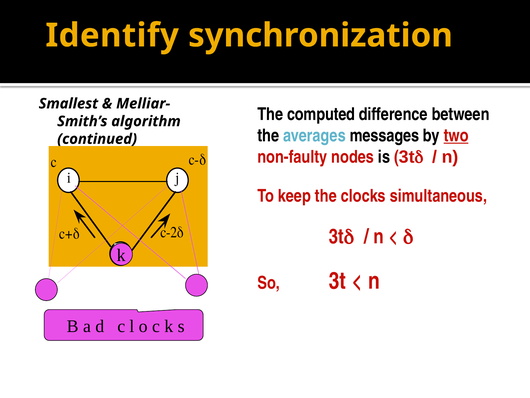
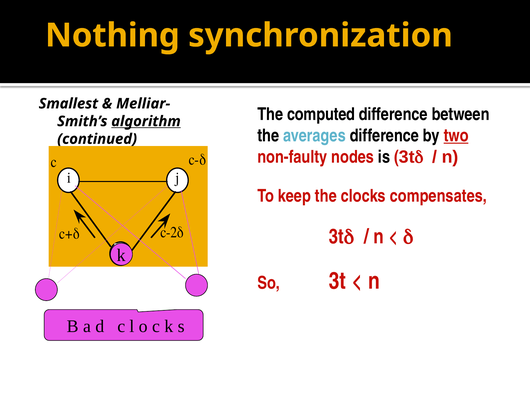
Identify: Identify -> Nothing
algorithm underline: none -> present
averages messages: messages -> difference
simultaneous: simultaneous -> compensates
